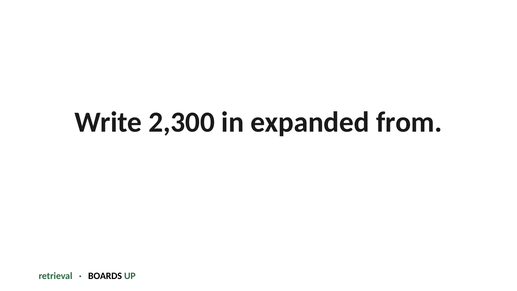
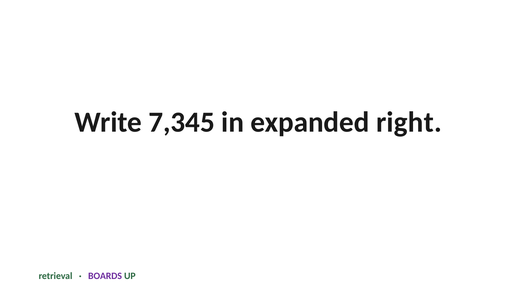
2,300: 2,300 -> 7,345
from: from -> right
BOARDS colour: black -> purple
